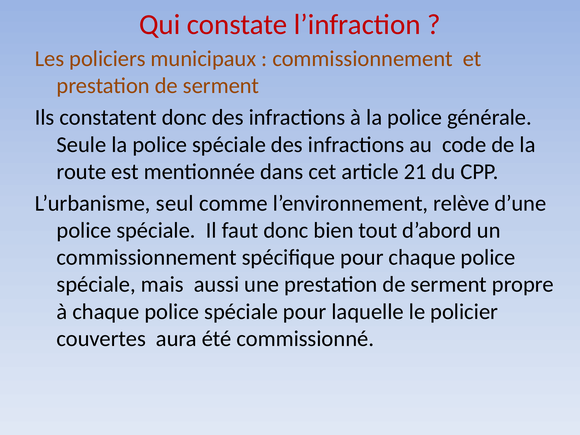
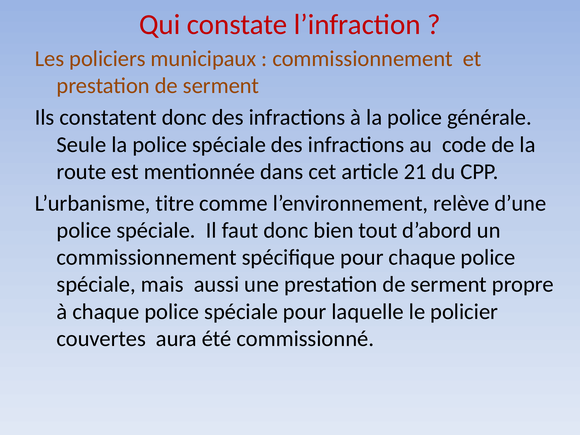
seul: seul -> titre
